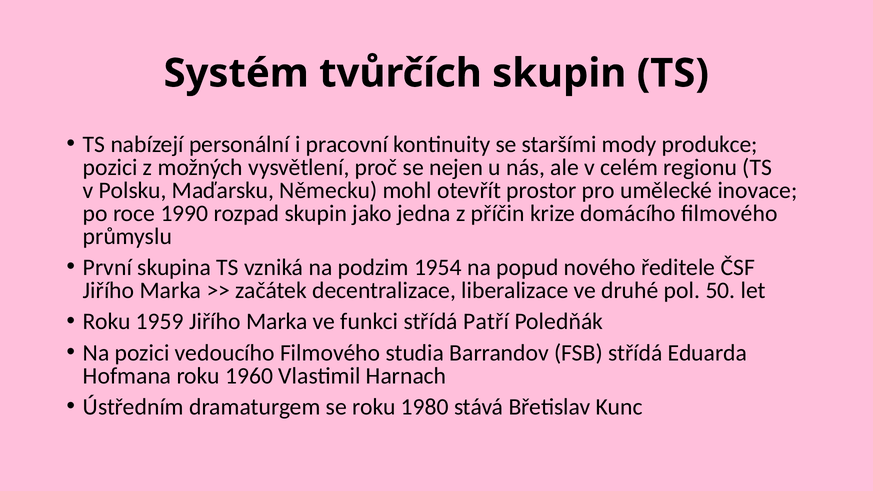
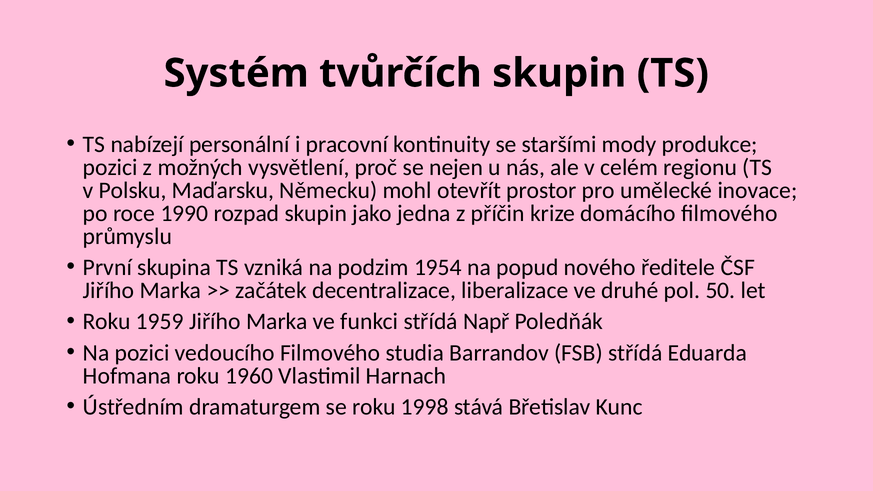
Patří: Patří -> Např
1980: 1980 -> 1998
